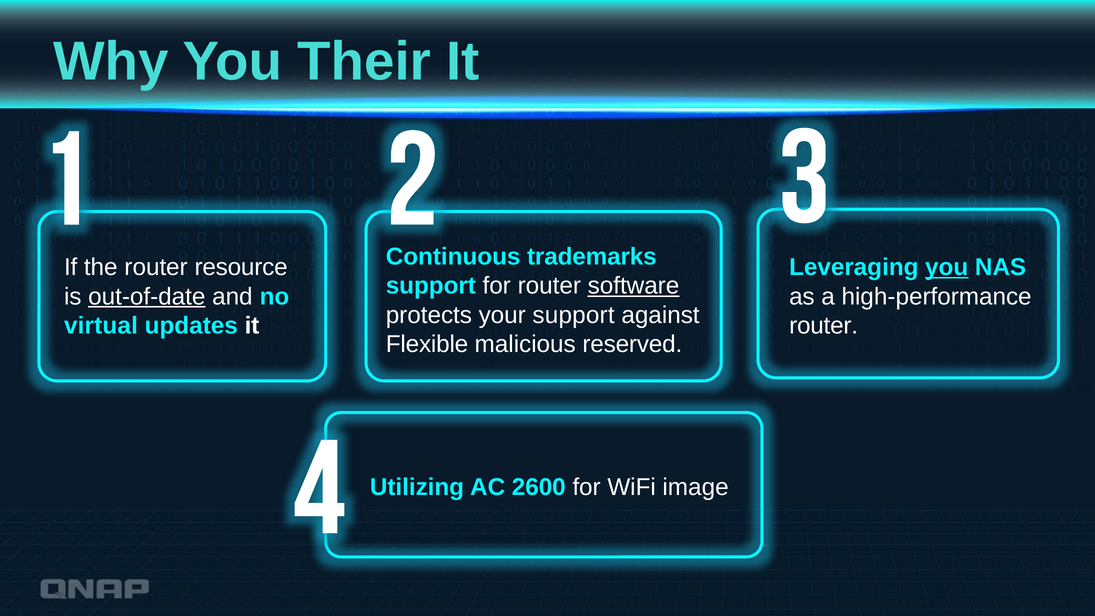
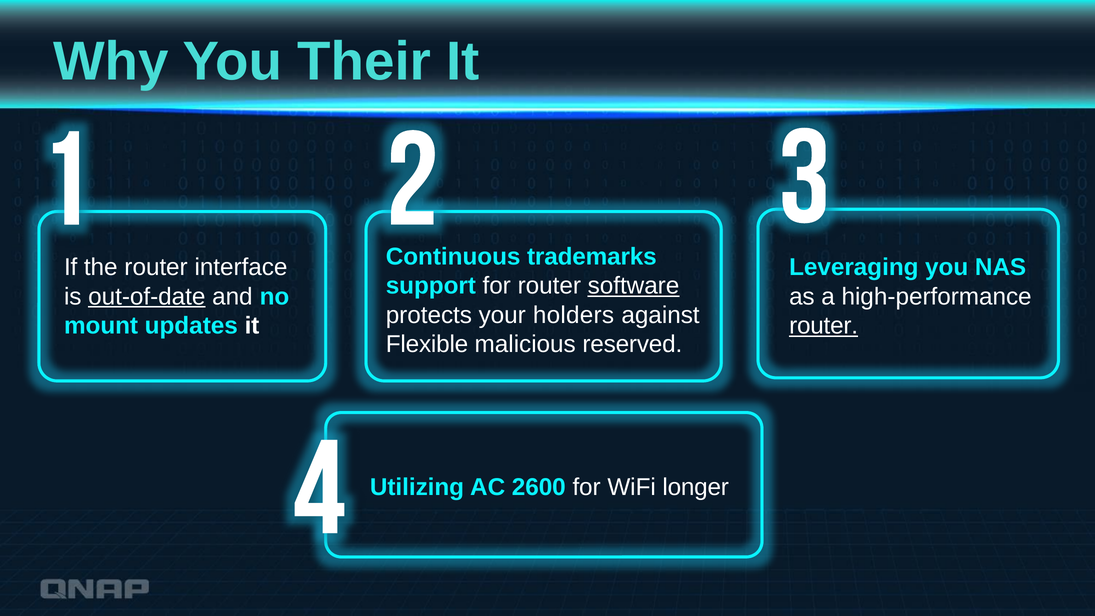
resource: resource -> interface
you at (947, 267) underline: present -> none
your support: support -> holders
virtual: virtual -> mount
router at (824, 326) underline: none -> present
image: image -> longer
